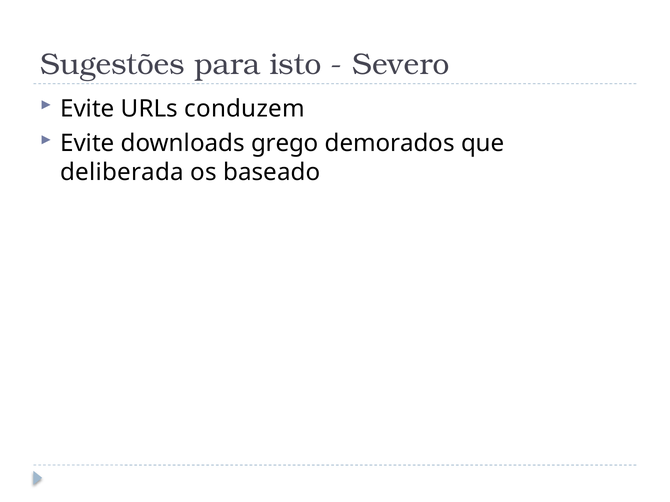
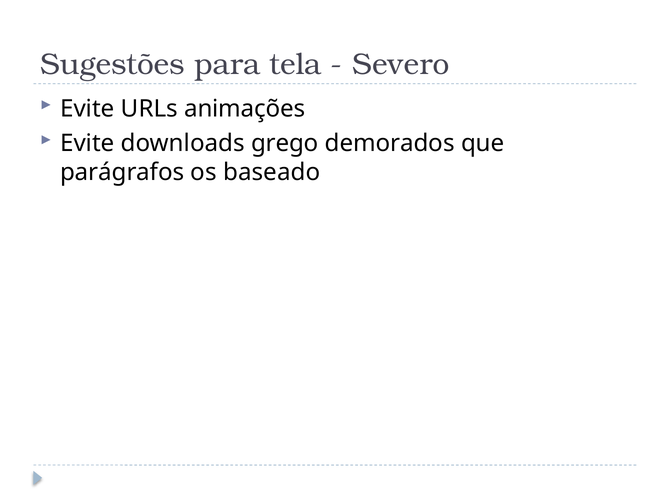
isto: isto -> tela
conduzem: conduzem -> animações
deliberada: deliberada -> parágrafos
